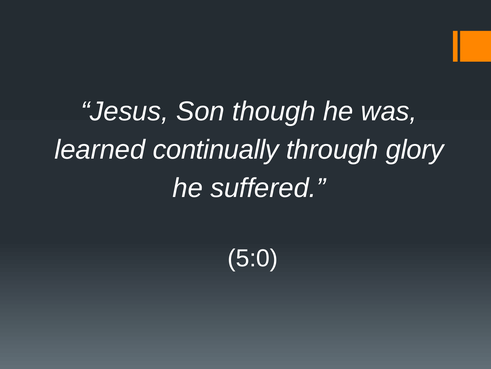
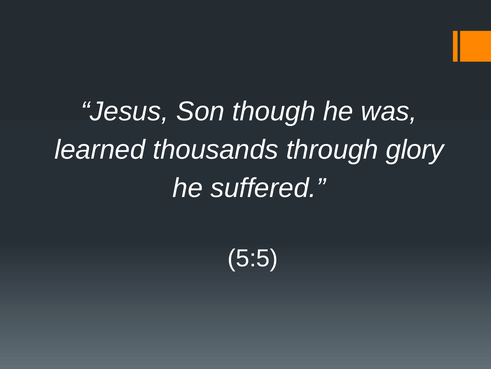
continually: continually -> thousands
5:0: 5:0 -> 5:5
